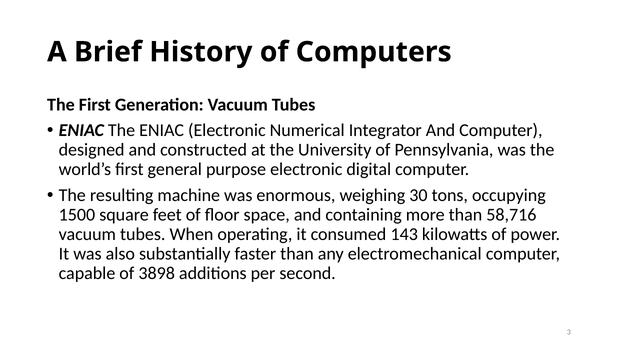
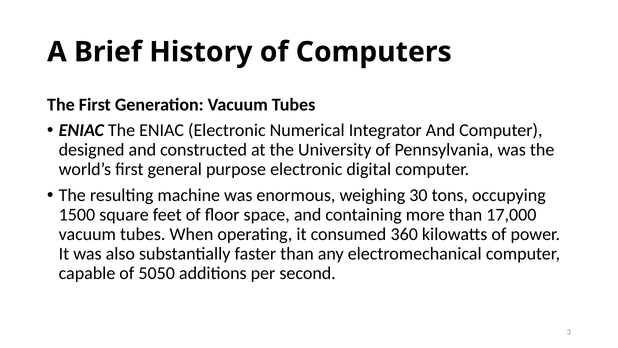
58,716: 58,716 -> 17,000
143: 143 -> 360
3898: 3898 -> 5050
